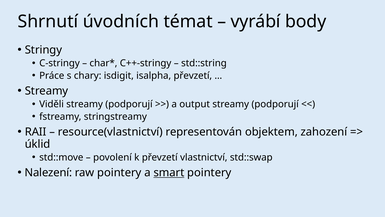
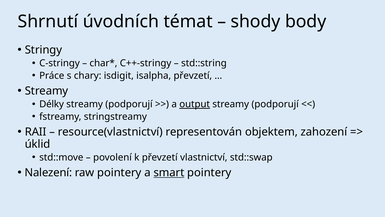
vyrábí: vyrábí -> shody
Viděli: Viděli -> Délky
output underline: none -> present
